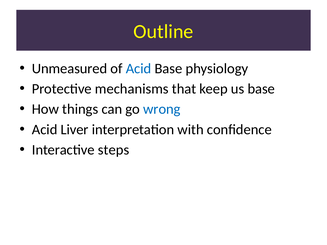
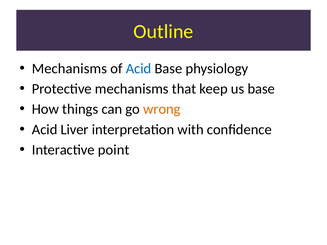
Unmeasured at (70, 69): Unmeasured -> Mechanisms
wrong colour: blue -> orange
steps: steps -> point
